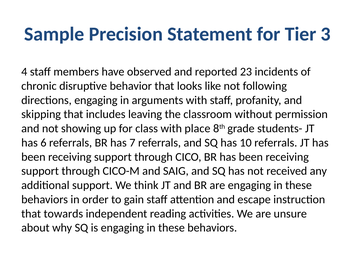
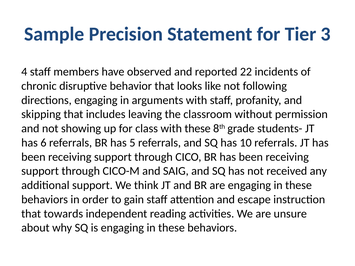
23: 23 -> 22
with place: place -> these
7: 7 -> 5
